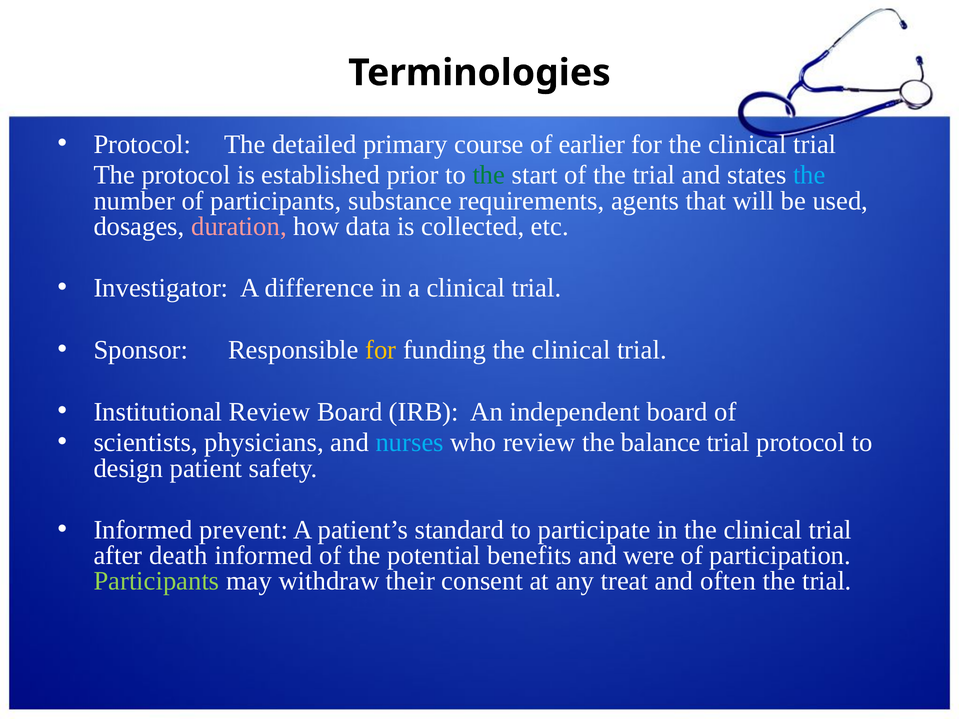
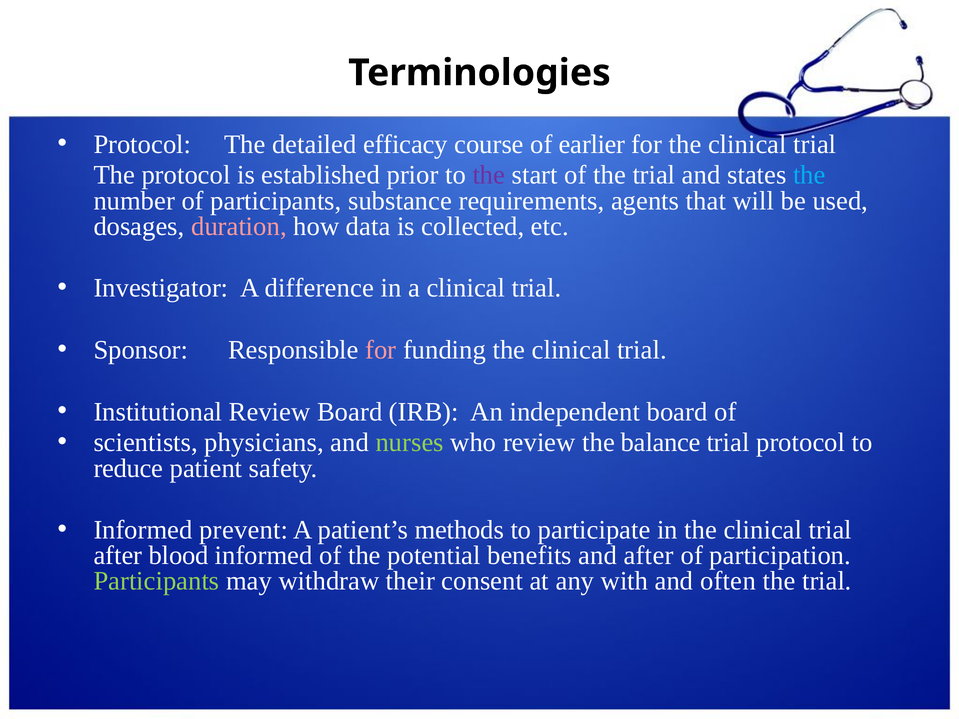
primary: primary -> efficacy
the at (489, 175) colour: green -> purple
for at (381, 350) colour: yellow -> pink
nurses colour: light blue -> light green
design: design -> reduce
standard: standard -> methods
death: death -> blood
and were: were -> after
treat: treat -> with
